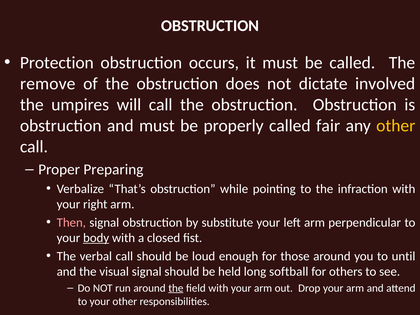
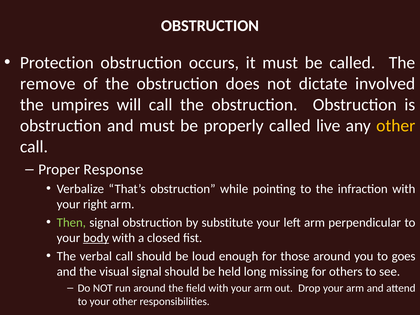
fair: fair -> live
Preparing: Preparing -> Response
Then colour: pink -> light green
until: until -> goes
softball: softball -> missing
the at (176, 288) underline: present -> none
